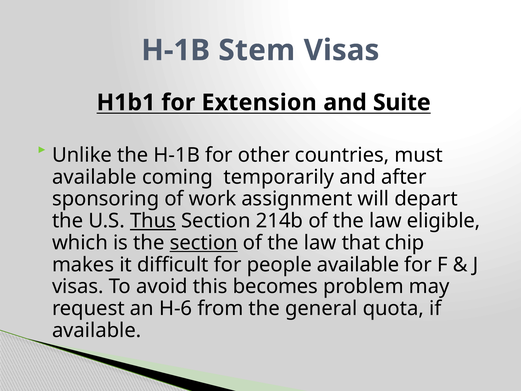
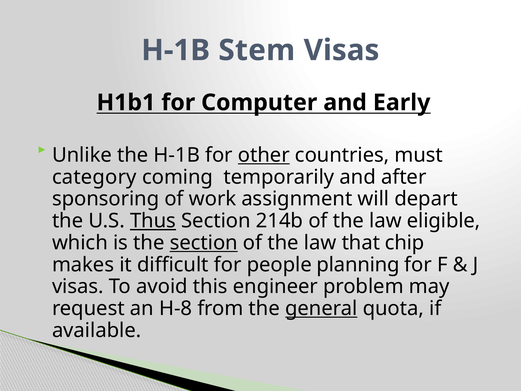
Extension: Extension -> Computer
Suite: Suite -> Early
other underline: none -> present
available at (94, 177): available -> category
people available: available -> planning
becomes: becomes -> engineer
H-6: H-6 -> H-8
general underline: none -> present
